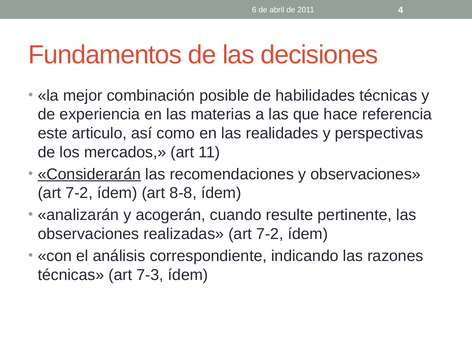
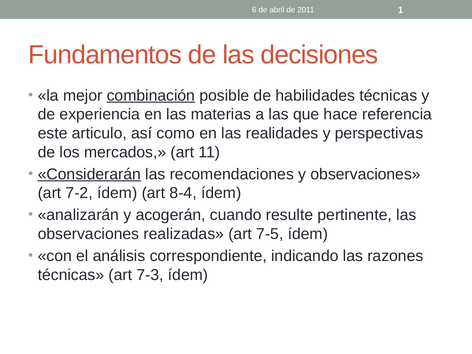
4: 4 -> 1
combinación underline: none -> present
8-8: 8-8 -> 8-4
realizadas art 7-2: 7-2 -> 7-5
